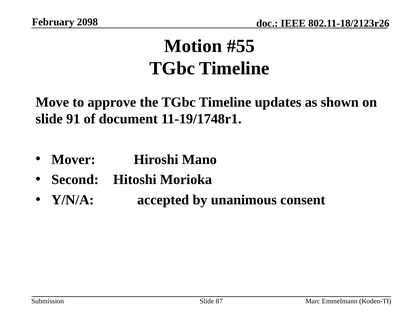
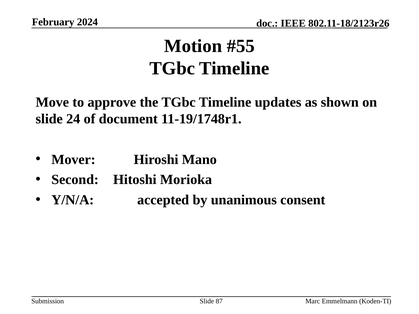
2098: 2098 -> 2024
91: 91 -> 24
